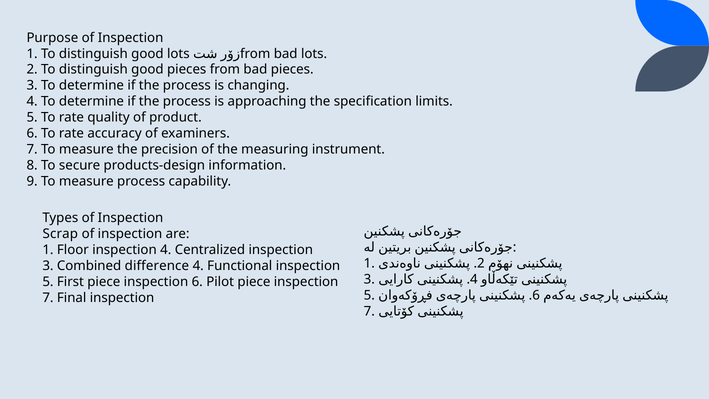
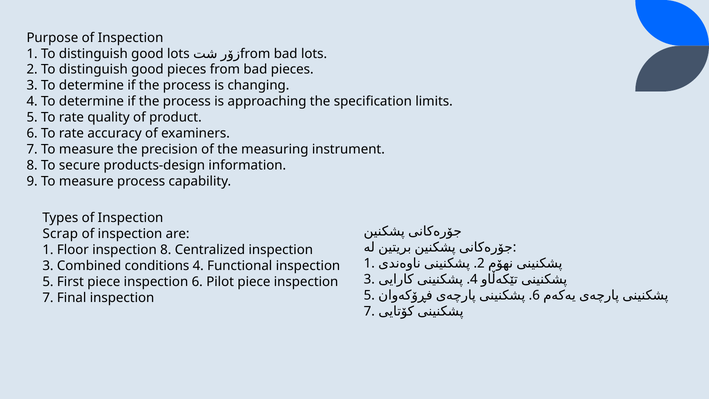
inspection 4: 4 -> 8
difference: difference -> conditions
